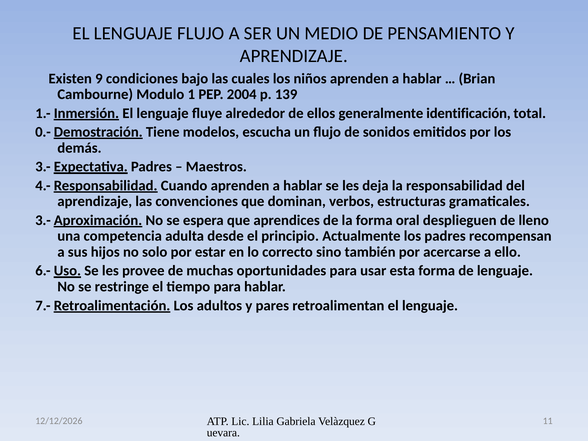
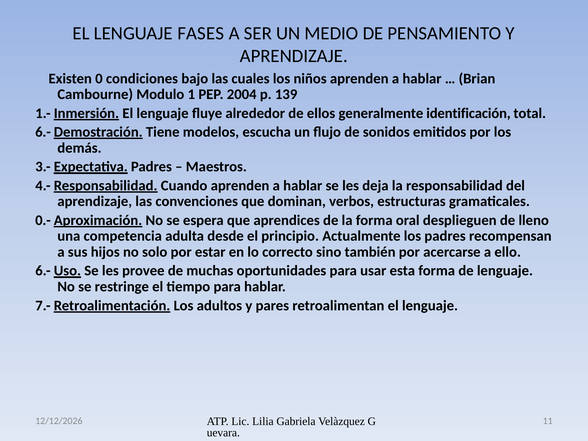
LENGUAJE FLUJO: FLUJO -> FASES
9: 9 -> 0
0.- at (43, 132): 0.- -> 6.-
3.- at (43, 220): 3.- -> 0.-
